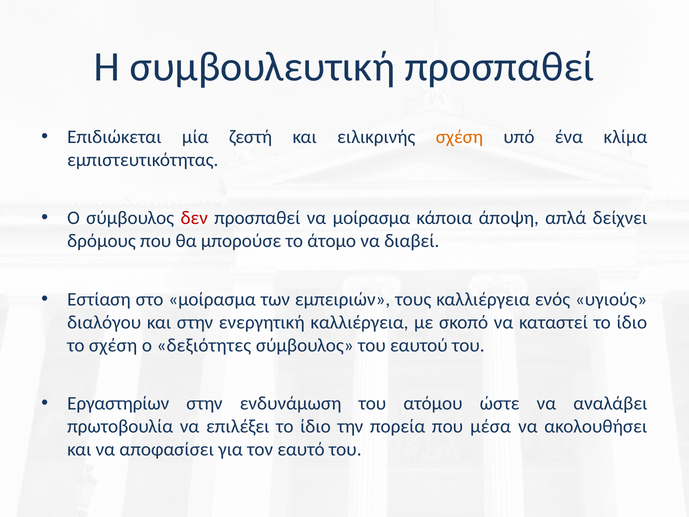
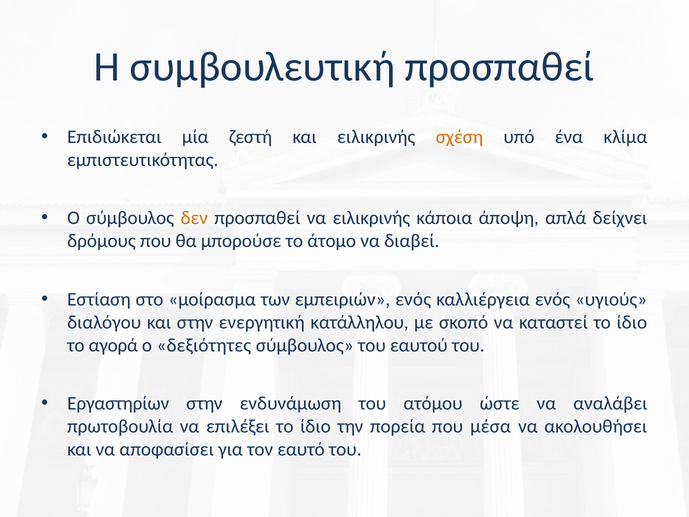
δεν colour: red -> orange
να μοίρασμα: μοίρασμα -> ειλικρινής
εμπειριών τους: τους -> ενός
ενεργητική καλλιέργεια: καλλιέργεια -> κατάλληλου
το σχέση: σχέση -> αγορά
